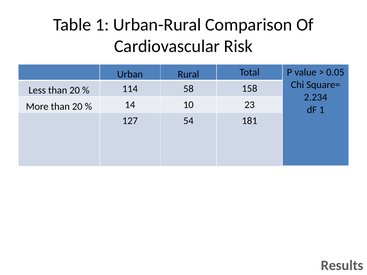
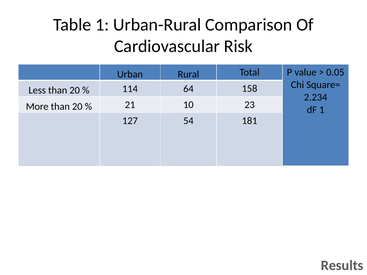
58: 58 -> 64
14: 14 -> 21
